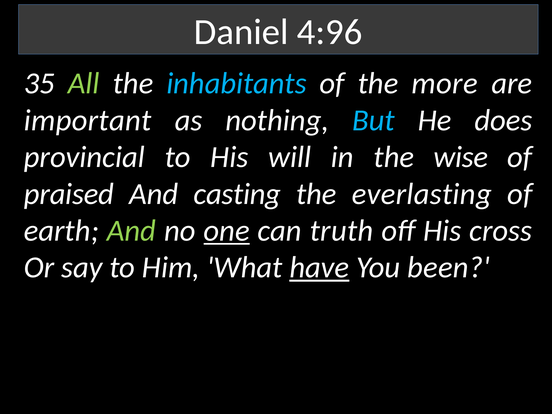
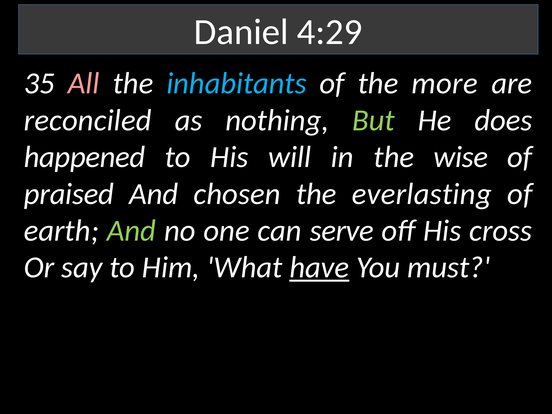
4:96: 4:96 -> 4:29
All colour: light green -> pink
important: important -> reconciled
But colour: light blue -> light green
provincial: provincial -> happened
casting: casting -> chosen
one underline: present -> none
truth: truth -> serve
been: been -> must
